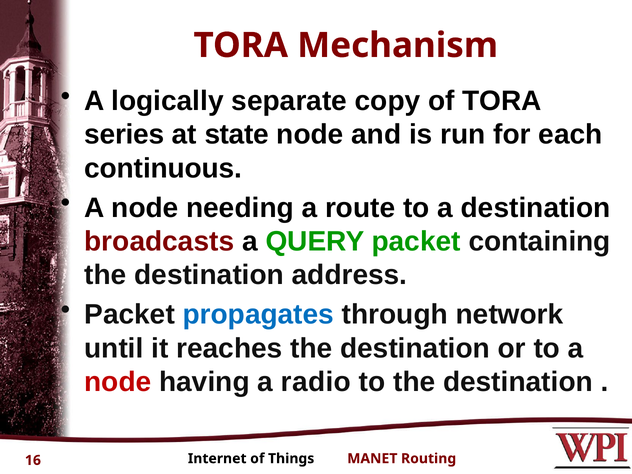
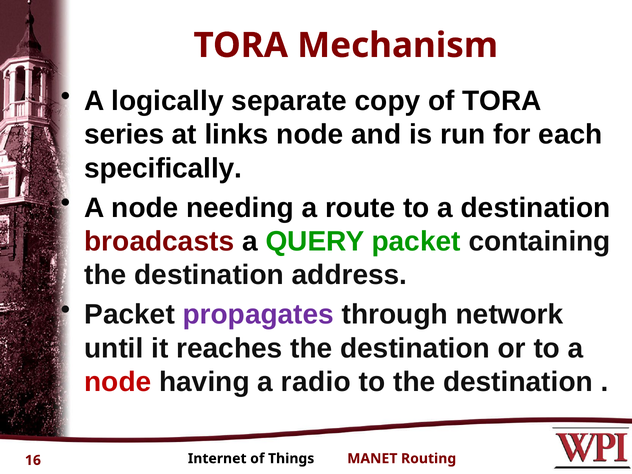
state: state -> links
continuous: continuous -> specifically
propagates colour: blue -> purple
